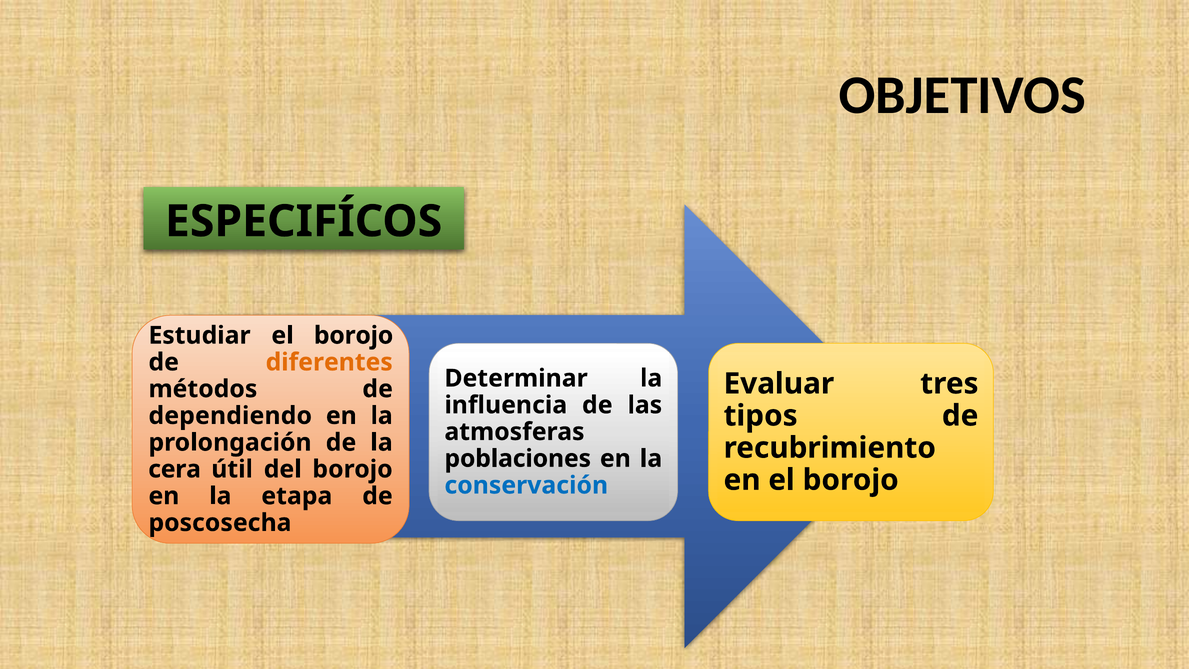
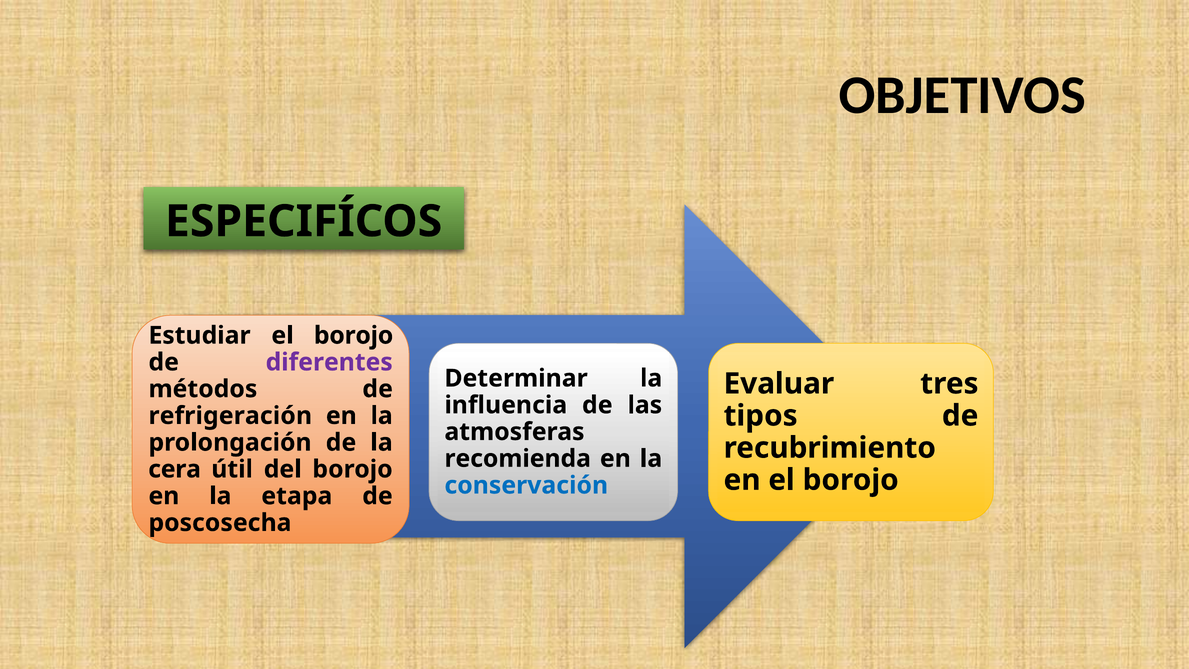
diferentes colour: orange -> purple
dependiendo: dependiendo -> refrigeración
poblaciones: poblaciones -> recomienda
